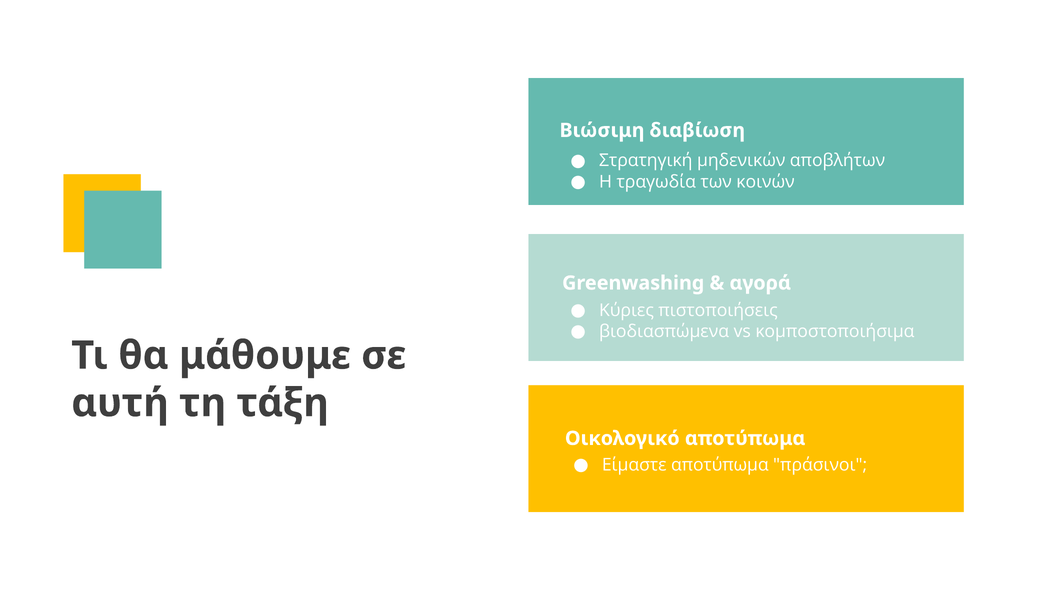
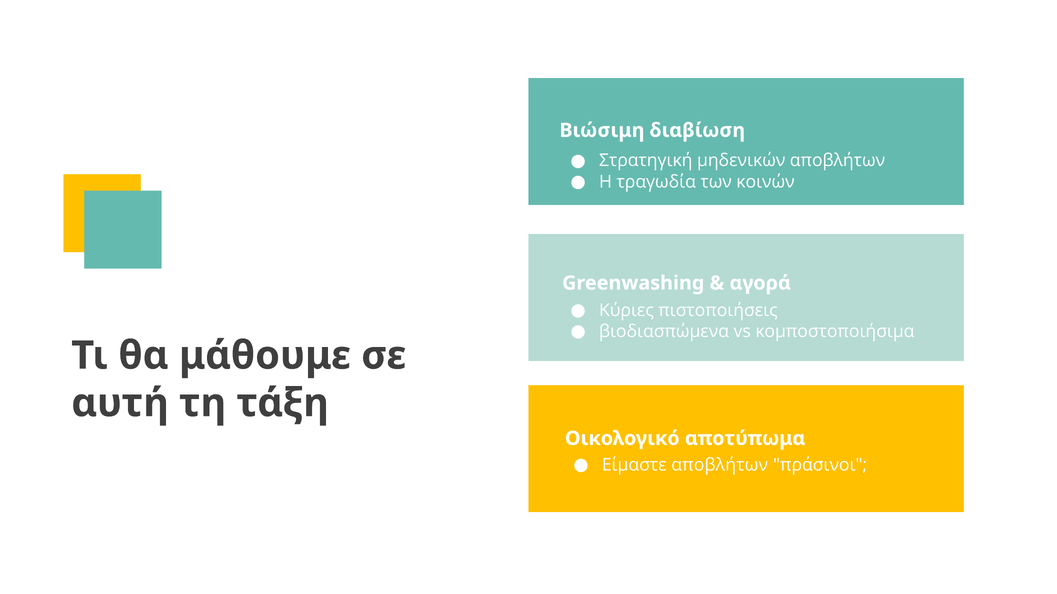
Είμαστε αποτύπωμα: αποτύπωμα -> αποβλήτων
